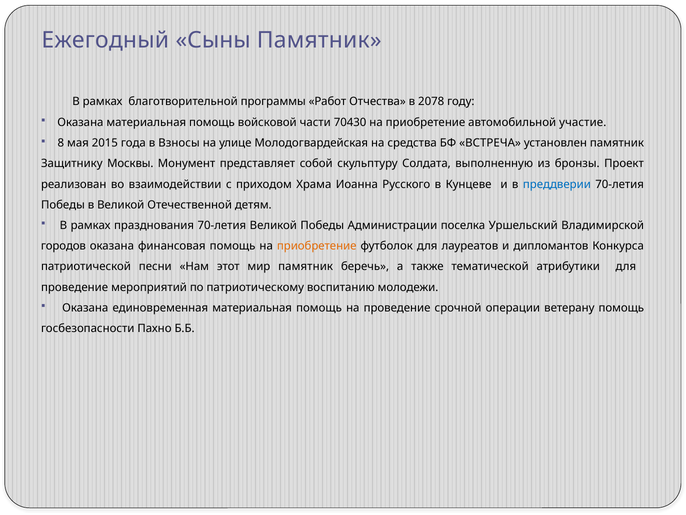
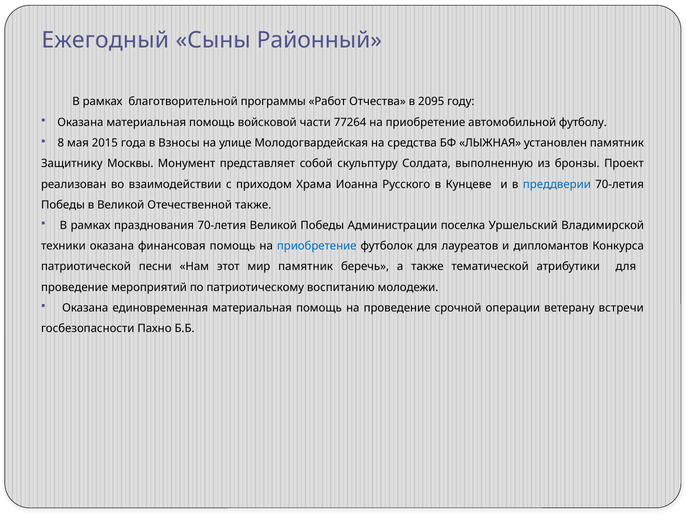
Сыны Памятник: Памятник -> Районный
2078: 2078 -> 2095
70430: 70430 -> 77264
участие: участие -> футболу
ВСТРЕЧА: ВСТРЕЧА -> ЛЫЖНАЯ
Отечественной детям: детям -> также
городов: городов -> техники
приобретение at (317, 246) colour: orange -> blue
ветерану помощь: помощь -> встречи
